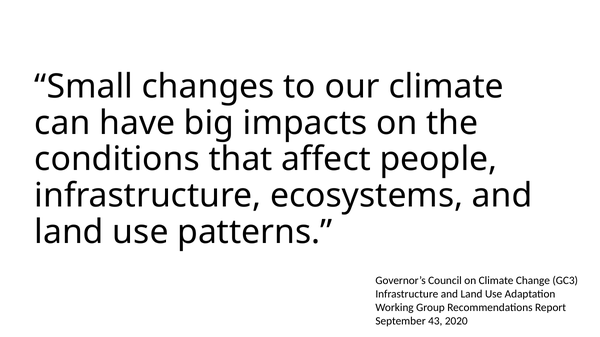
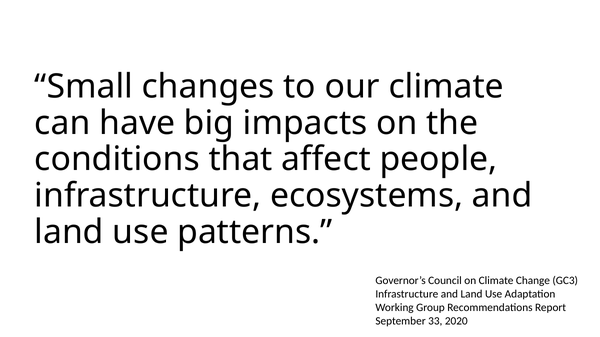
43: 43 -> 33
